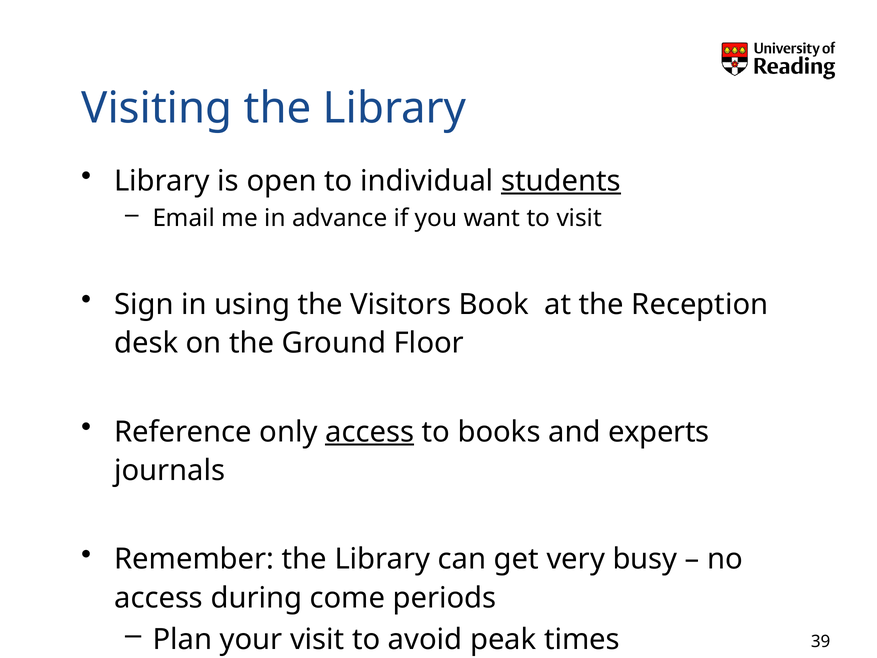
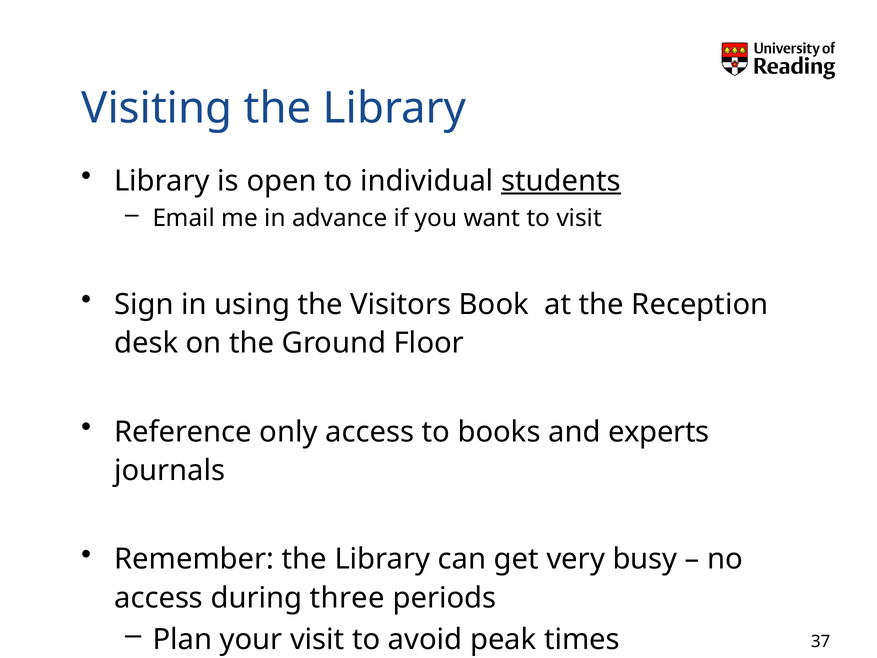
access at (370, 432) underline: present -> none
come: come -> three
39: 39 -> 37
